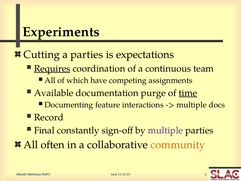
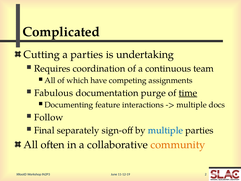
Experiments: Experiments -> Complicated
expectations: expectations -> undertaking
Requires underline: present -> none
Available: Available -> Fabulous
Record: Record -> Follow
constantly: constantly -> separately
multiple at (165, 130) colour: purple -> blue
